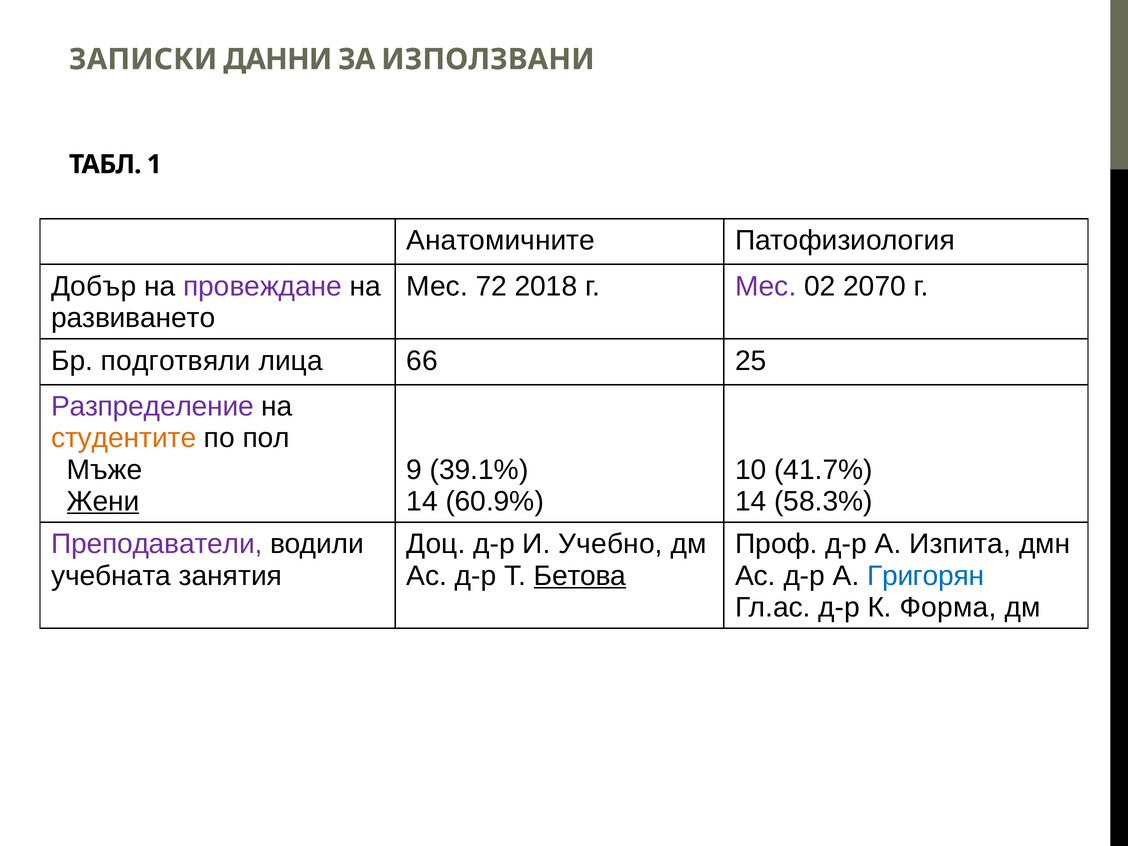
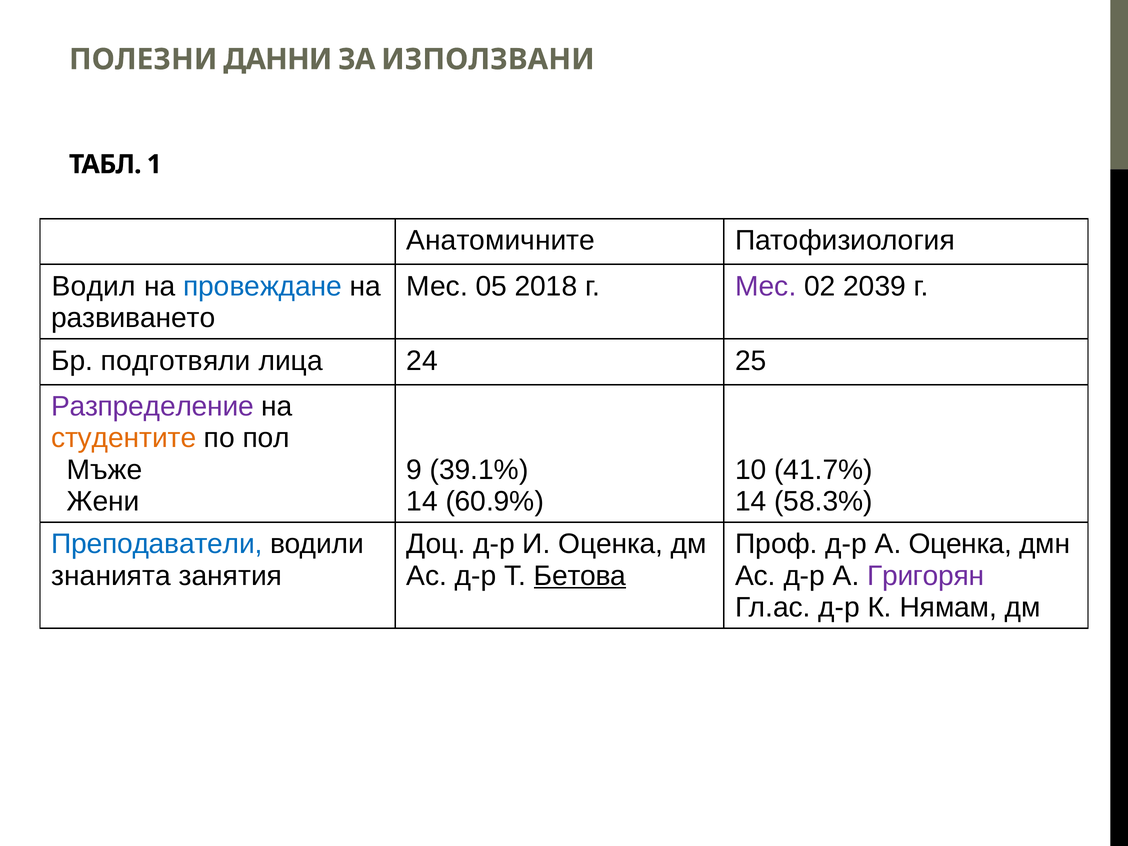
ЗАПИСКИ: ЗАПИСКИ -> ПОЛЕЗНИ
Добър: Добър -> Водил
провеждане colour: purple -> blue
72: 72 -> 05
2070: 2070 -> 2039
66: 66 -> 24
Жени underline: present -> none
Преподаватели colour: purple -> blue
И Учебно: Учебно -> Оценка
А Изпита: Изпита -> Оценка
учебната: учебната -> знанията
Григорян colour: blue -> purple
Форма: Форма -> Нямам
